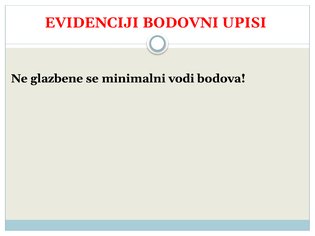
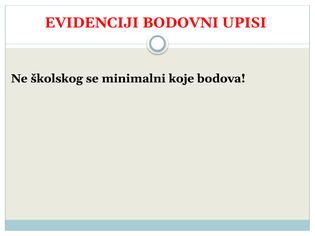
glazbene: glazbene -> školskog
vodi: vodi -> koje
